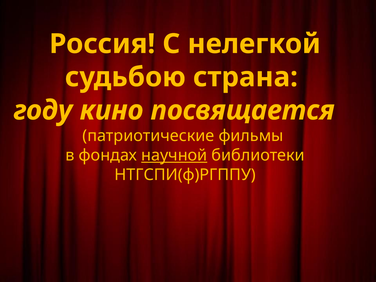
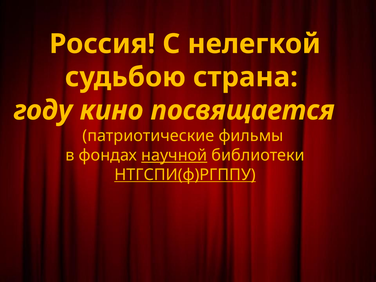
НТГСПИ(ф)РГППУ underline: none -> present
